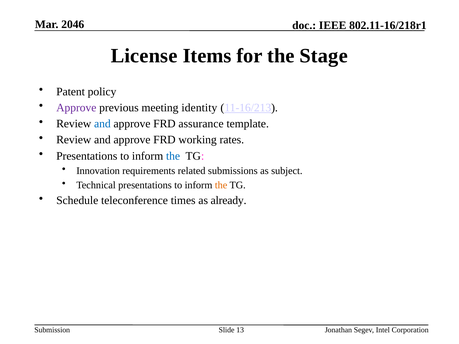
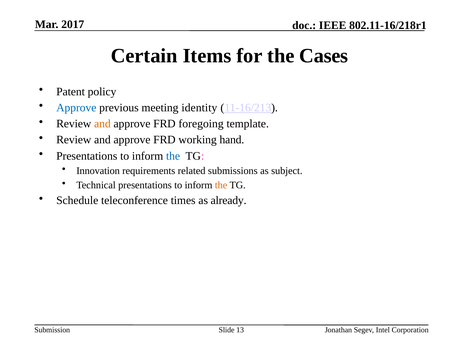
2046: 2046 -> 2017
License: License -> Certain
Stage: Stage -> Cases
Approve at (76, 108) colour: purple -> blue
and at (102, 124) colour: blue -> orange
assurance: assurance -> foregoing
rates: rates -> hand
